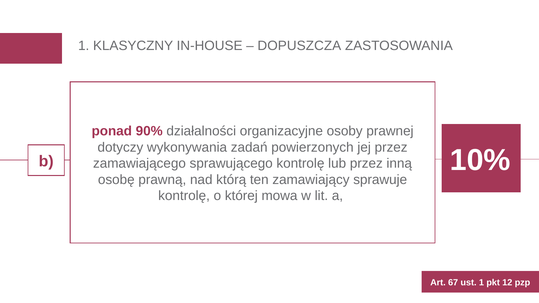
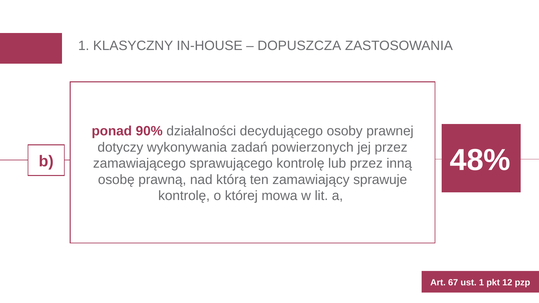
organizacyjne: organizacyjne -> decydującego
10%: 10% -> 48%
